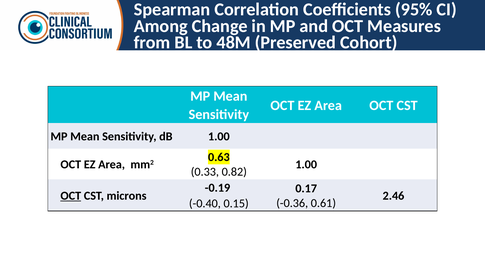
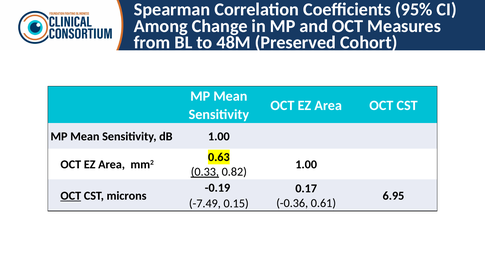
0.33 underline: none -> present
2.46: 2.46 -> 6.95
-0.40: -0.40 -> -7.49
